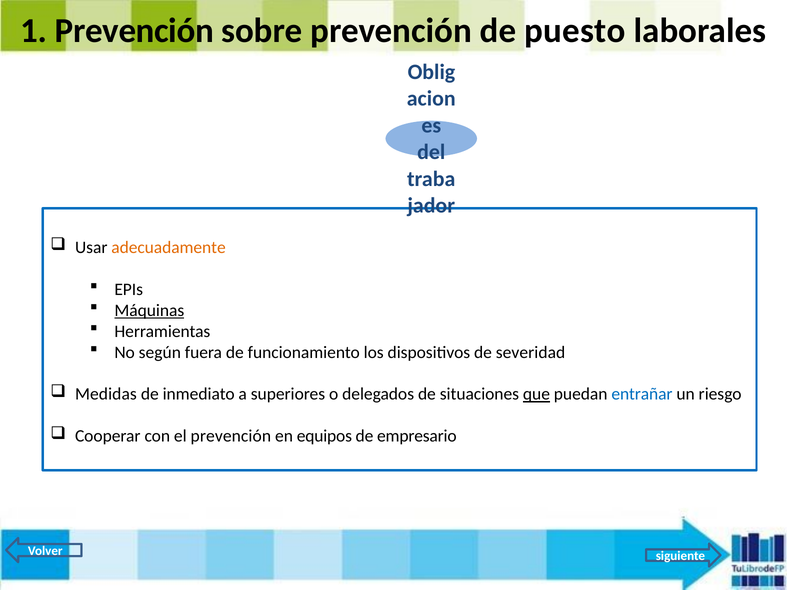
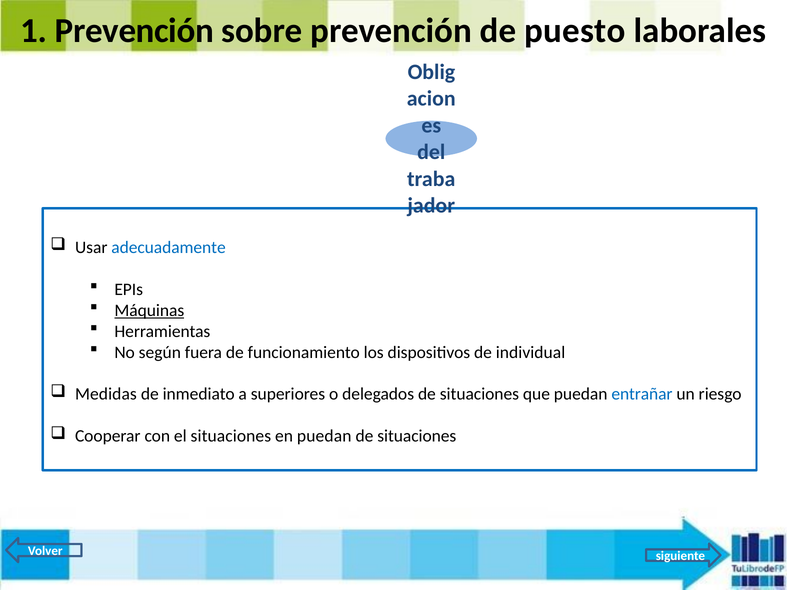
adecuadamente colour: orange -> blue
severidad: severidad -> individual
que underline: present -> none
el prevención: prevención -> situaciones
en equipos: equipos -> puedan
empresario at (417, 436): empresario -> situaciones
